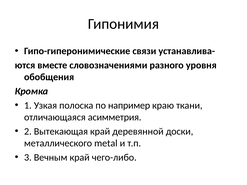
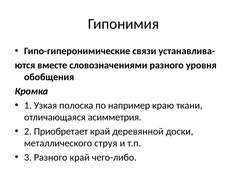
Вытекающая: Вытекающая -> Приобретает
metal: metal -> струя
3 Вечным: Вечным -> Разного
